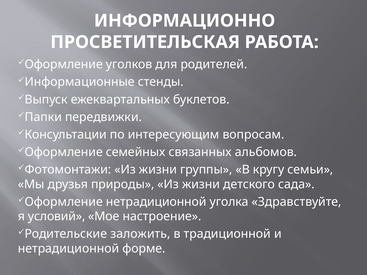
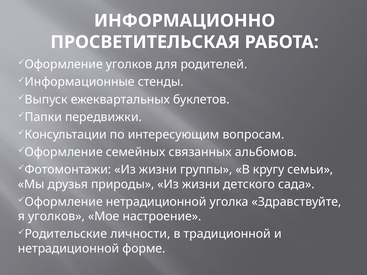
я условий: условий -> уголков
заложить: заложить -> личности
